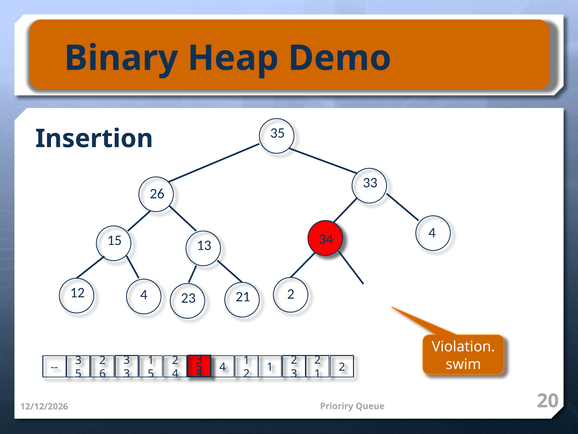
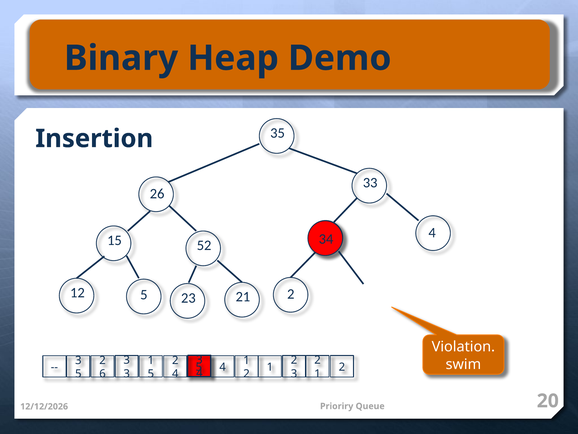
13: 13 -> 52
12 4: 4 -> 5
